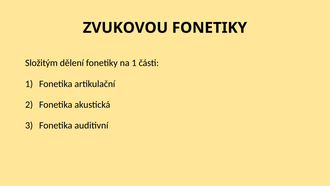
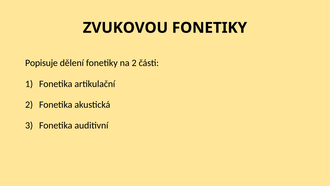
Složitým: Složitým -> Popisuje
na 1: 1 -> 2
